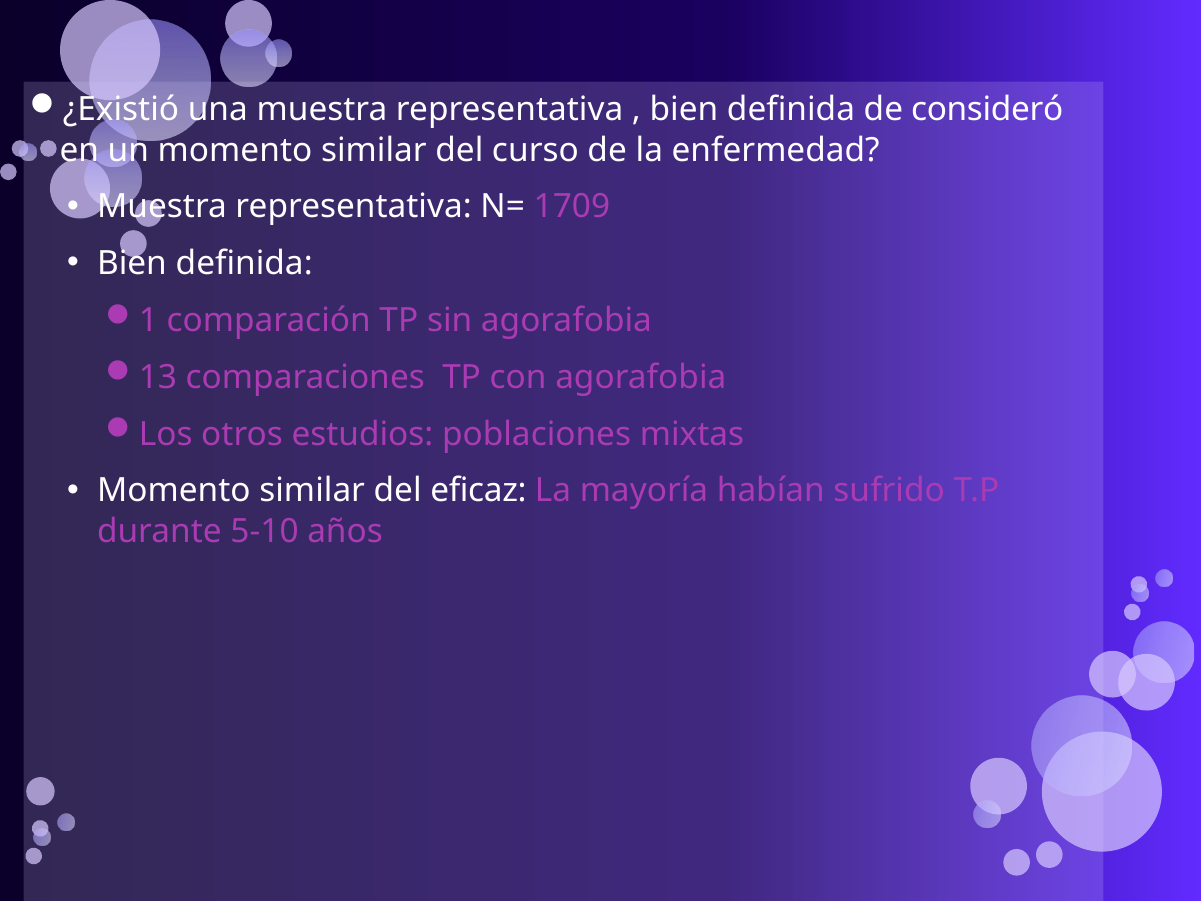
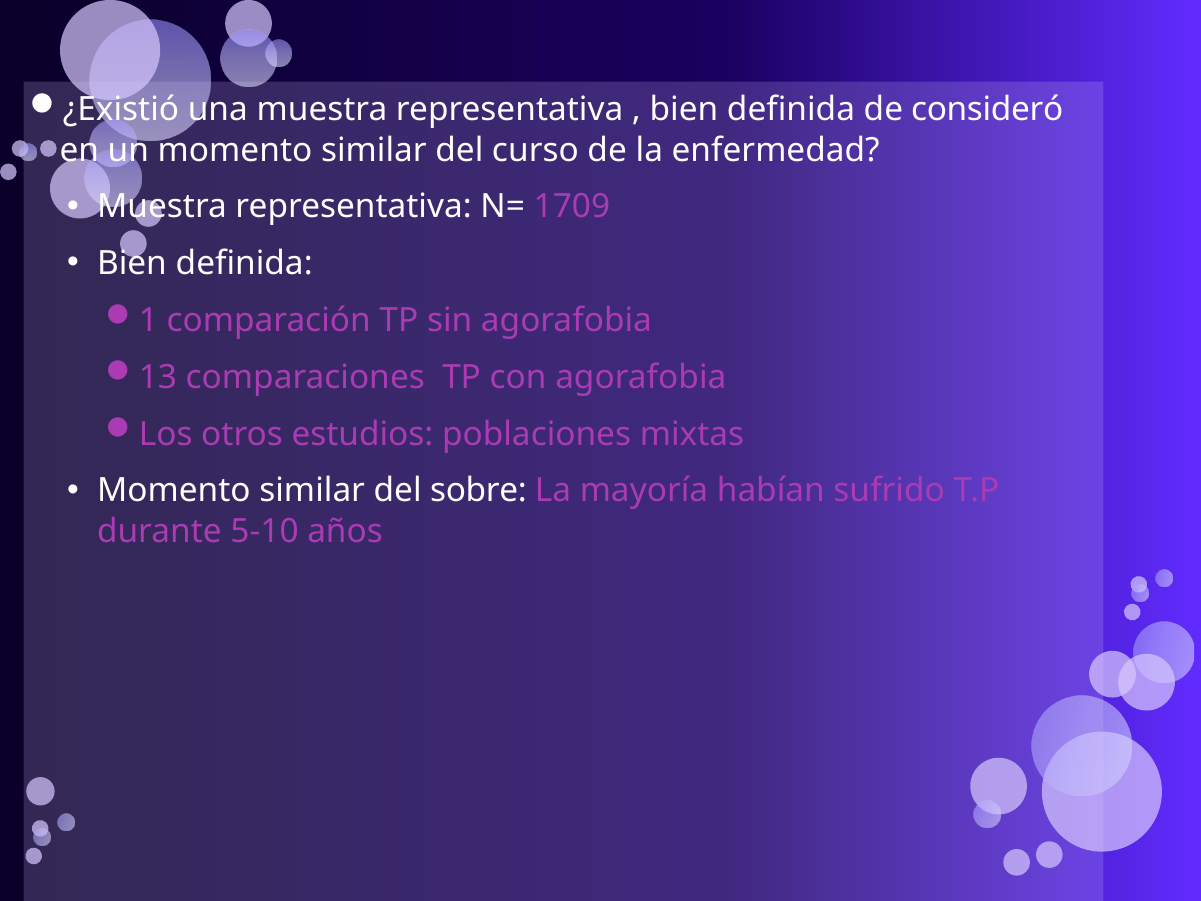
eficaz: eficaz -> sobre
